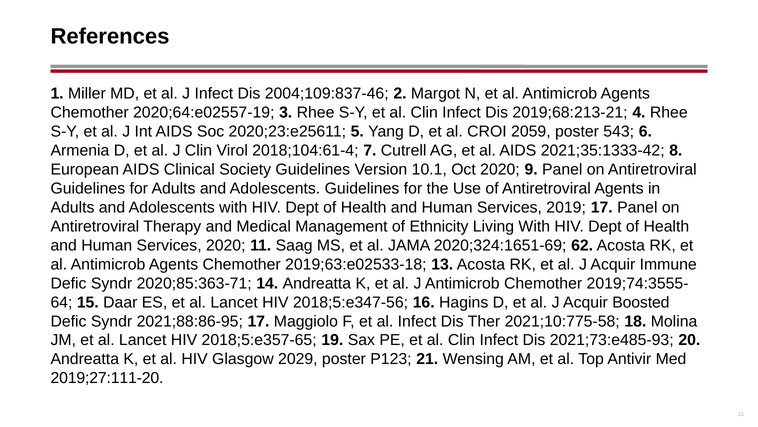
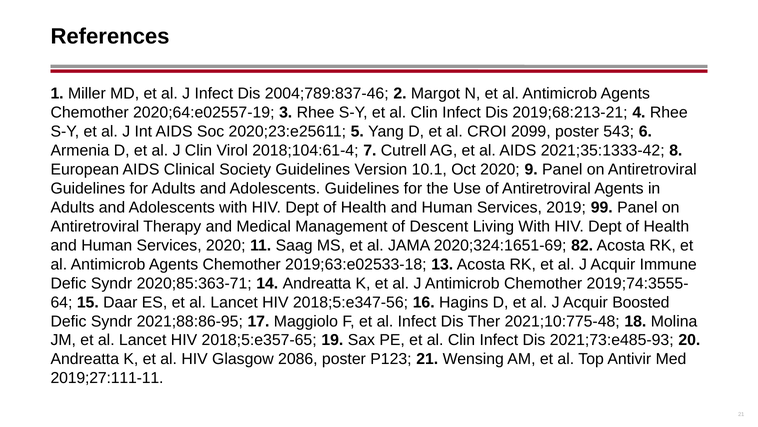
2004;109:837-46: 2004;109:837-46 -> 2004;789:837-46
2059: 2059 -> 2099
2019 17: 17 -> 99
Ethnicity: Ethnicity -> Descent
62: 62 -> 82
2021;10:775-58: 2021;10:775-58 -> 2021;10:775-48
2029: 2029 -> 2086
2019;27:111-20: 2019;27:111-20 -> 2019;27:111-11
